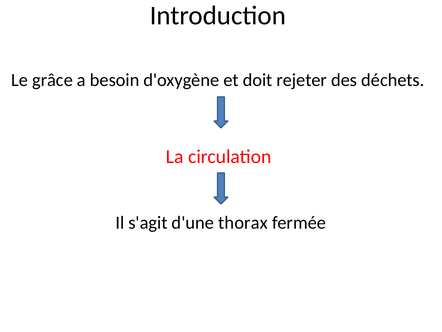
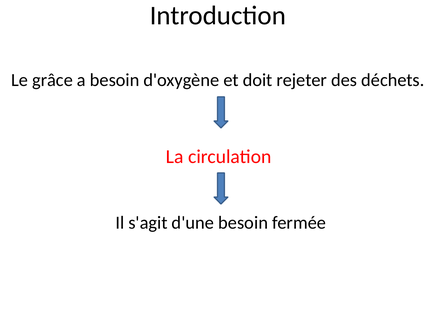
d'une thorax: thorax -> besoin
